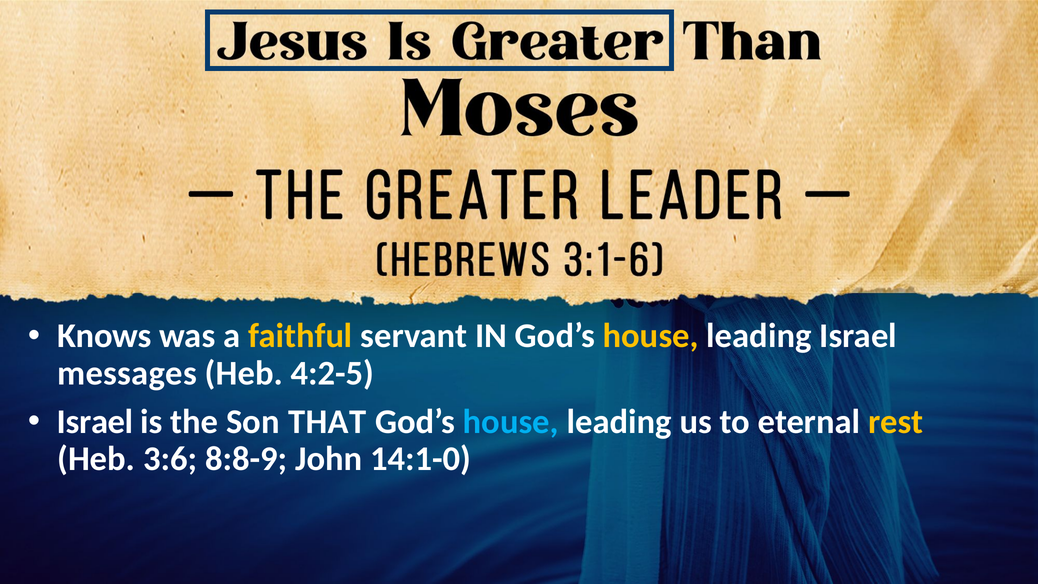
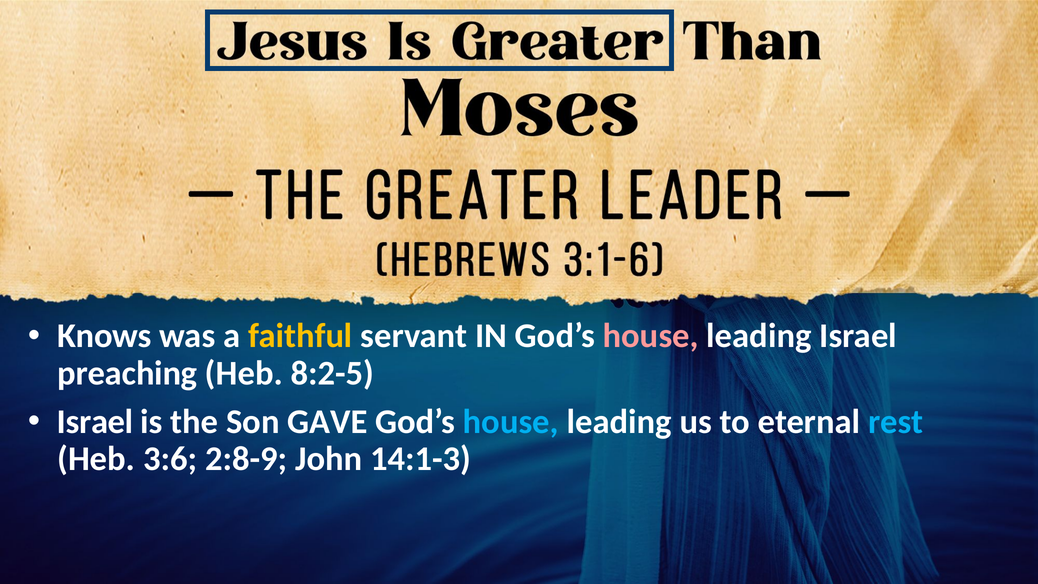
house at (651, 336) colour: yellow -> pink
messages: messages -> preaching
4:2-5: 4:2-5 -> 8:2-5
THAT: THAT -> GAVE
rest colour: yellow -> light blue
8:8-9: 8:8-9 -> 2:8-9
14:1-0: 14:1-0 -> 14:1-3
